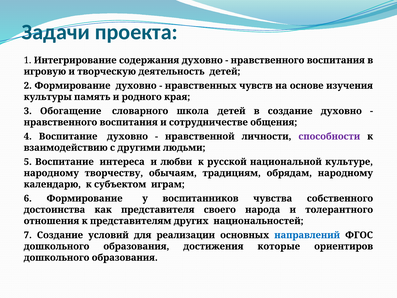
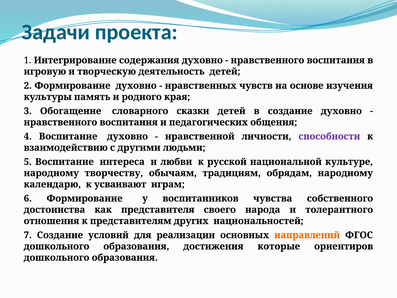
школа: школа -> сказки
сотрудничестве: сотрудничестве -> педагогических
субъектом: субъектом -> усваивают
направлений colour: blue -> orange
